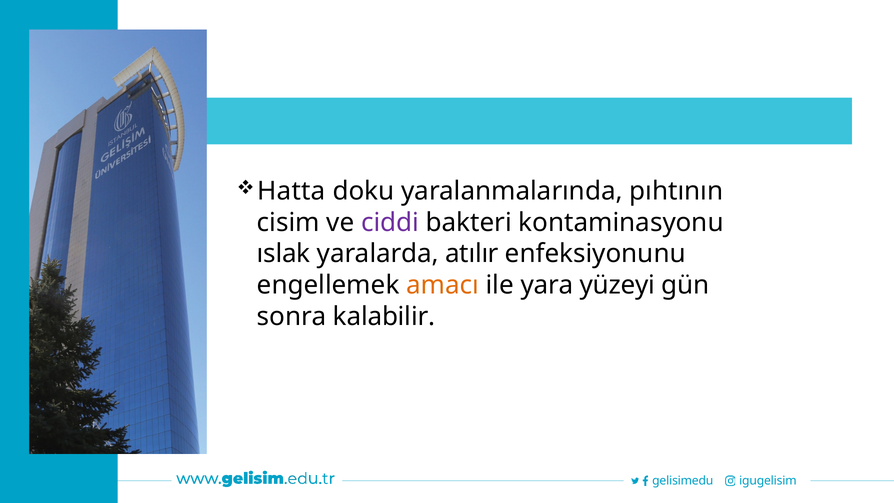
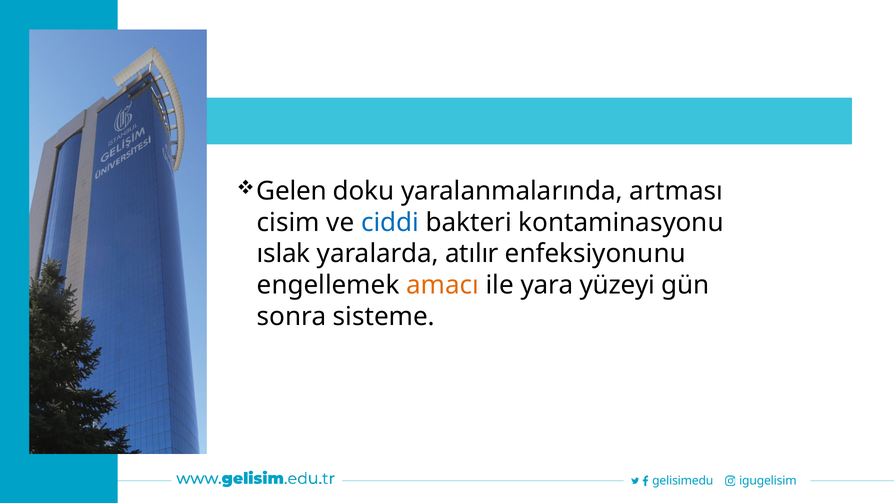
Hatta: Hatta -> Gelen
pıhtının: pıhtının -> artması
ciddi colour: purple -> blue
kalabilir: kalabilir -> sisteme
